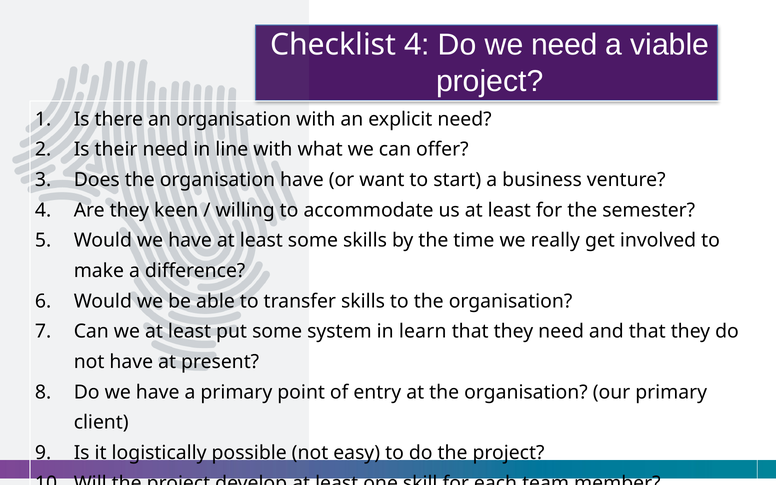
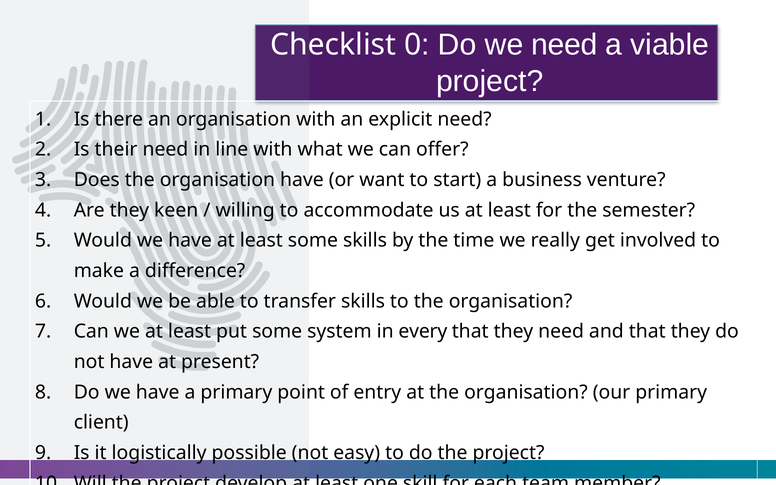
Checklist 4: 4 -> 0
learn: learn -> every
